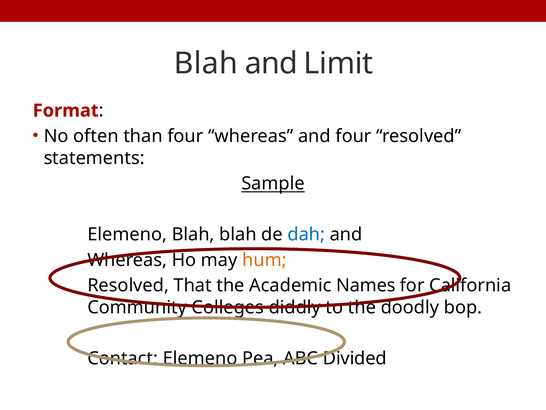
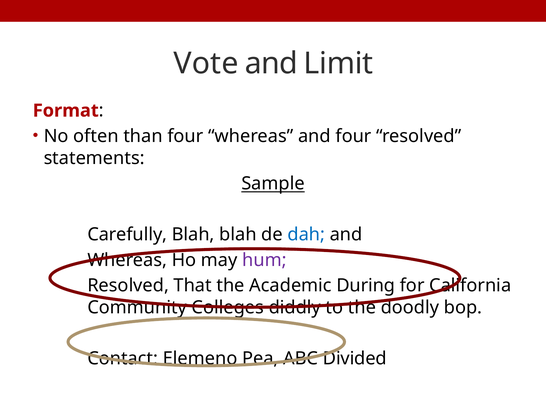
Blah at (206, 64): Blah -> Vote
Elemeno at (127, 234): Elemeno -> Carefully
hum colour: orange -> purple
Names: Names -> During
